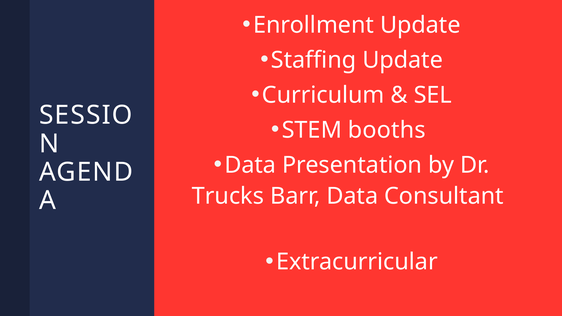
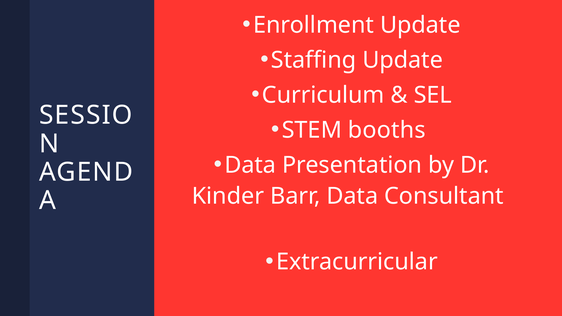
Trucks: Trucks -> Kinder
